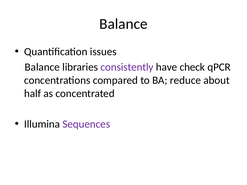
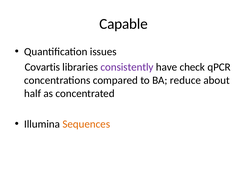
Balance at (123, 24): Balance -> Capable
Balance at (42, 67): Balance -> Covartis
Sequences colour: purple -> orange
